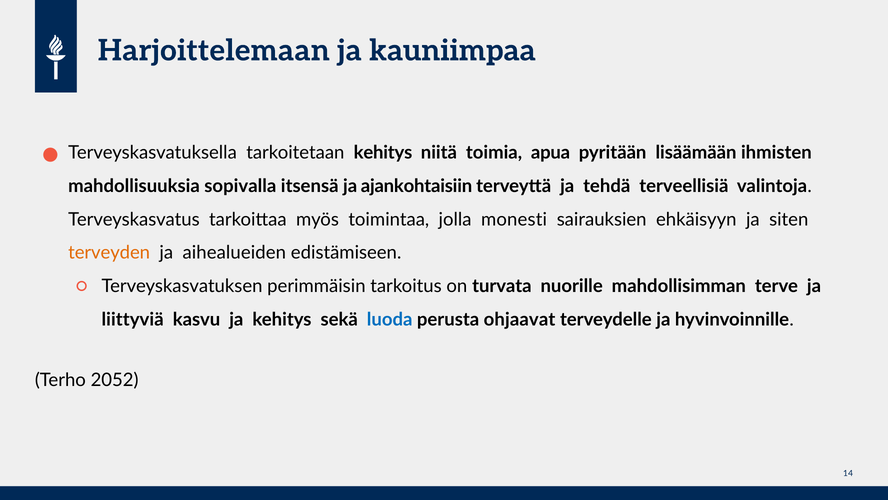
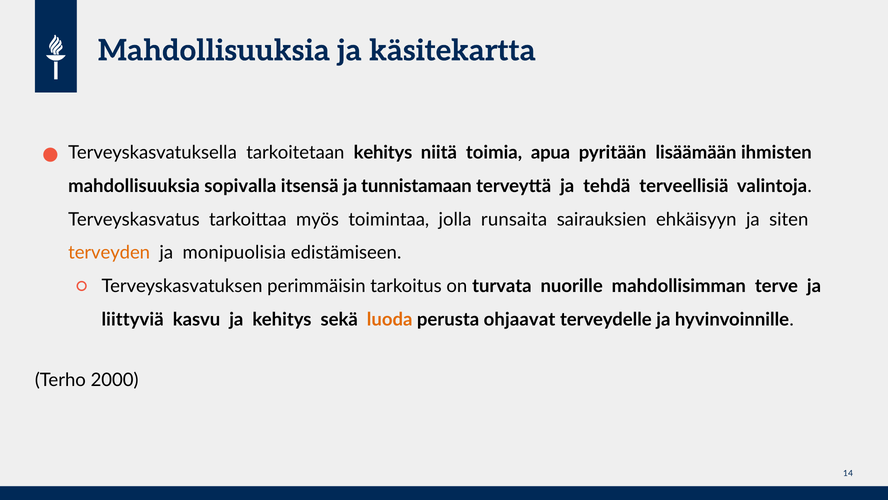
Harjoittelemaan at (214, 51): Harjoittelemaan -> Mahdollisuuksia
kauniimpaa: kauniimpaa -> käsitekartta
ajankohtaisiin: ajankohtaisiin -> tunnistamaan
monesti: monesti -> runsaita
aihealueiden: aihealueiden -> monipuolisia
luoda colour: blue -> orange
2052: 2052 -> 2000
